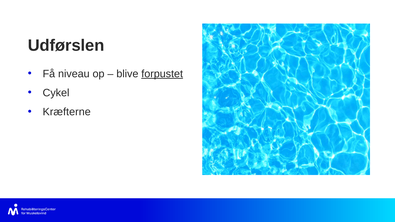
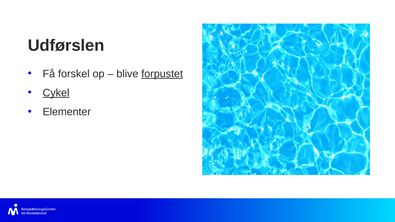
niveau: niveau -> forskel
Cykel underline: none -> present
Kræfterne: Kræfterne -> Elementer
